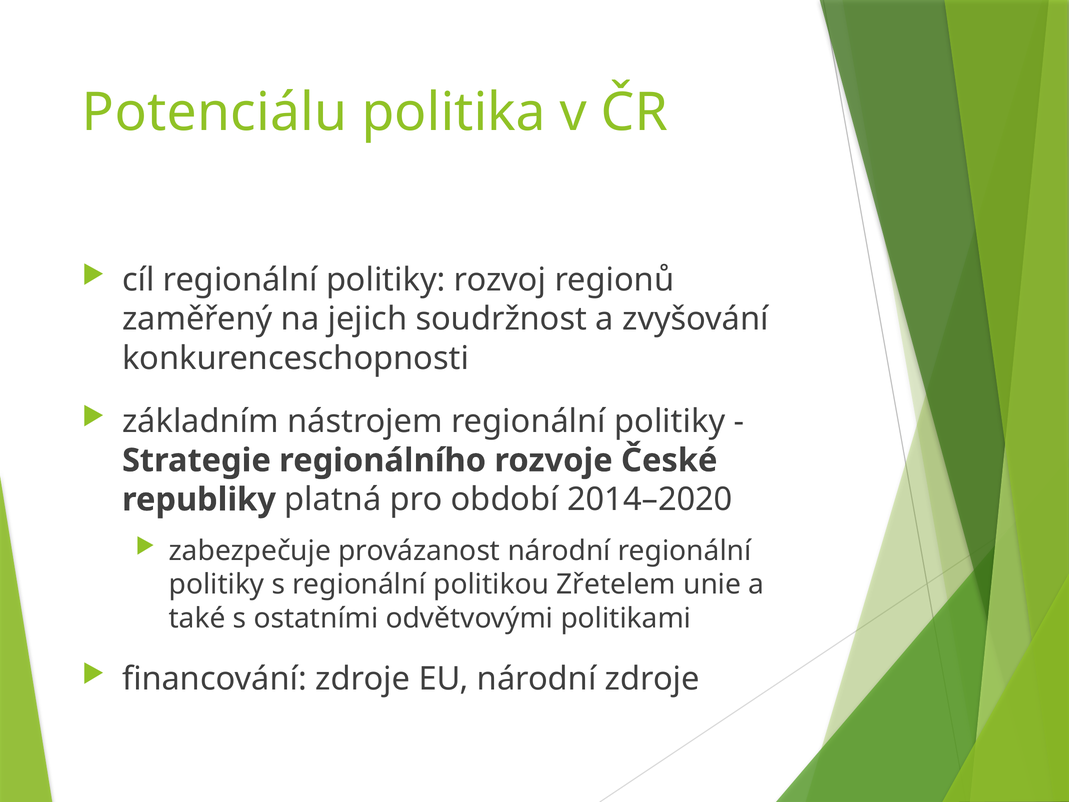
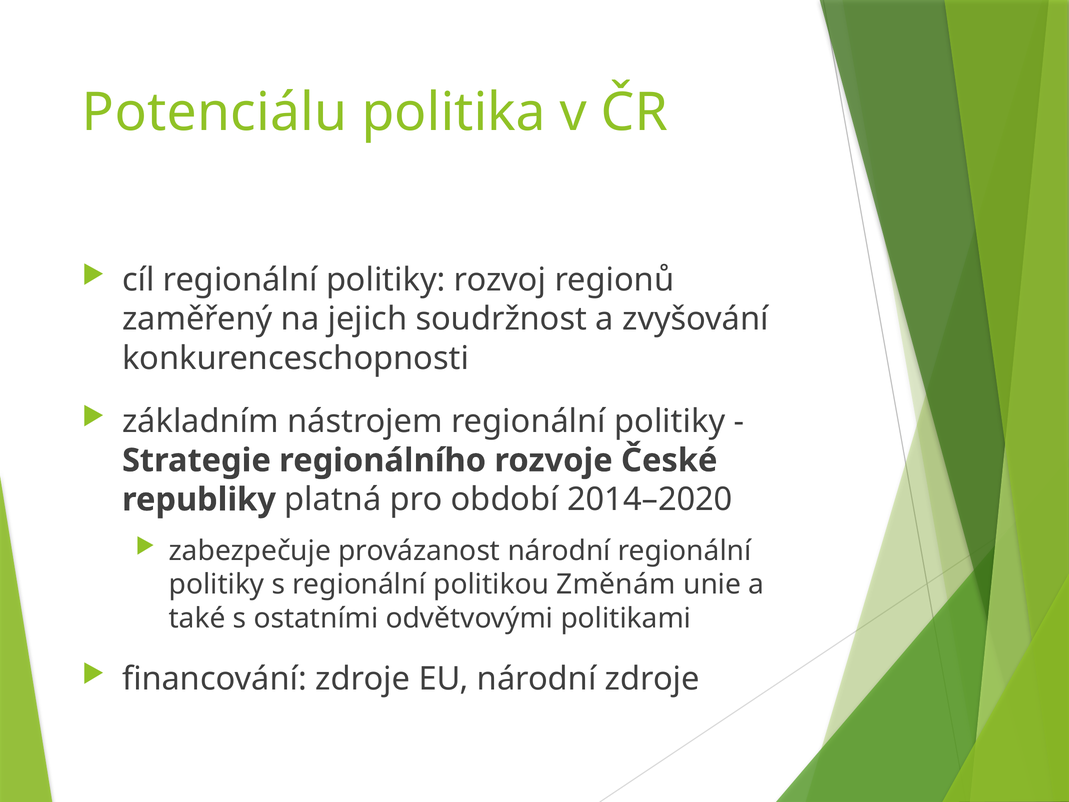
Zřetelem: Zřetelem -> Změnám
